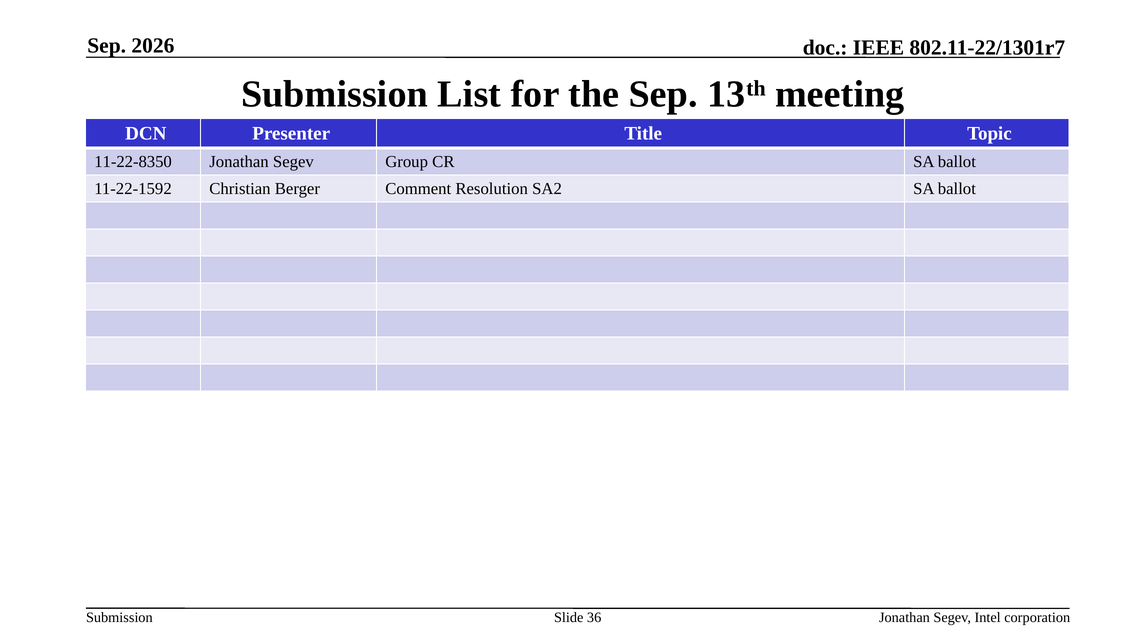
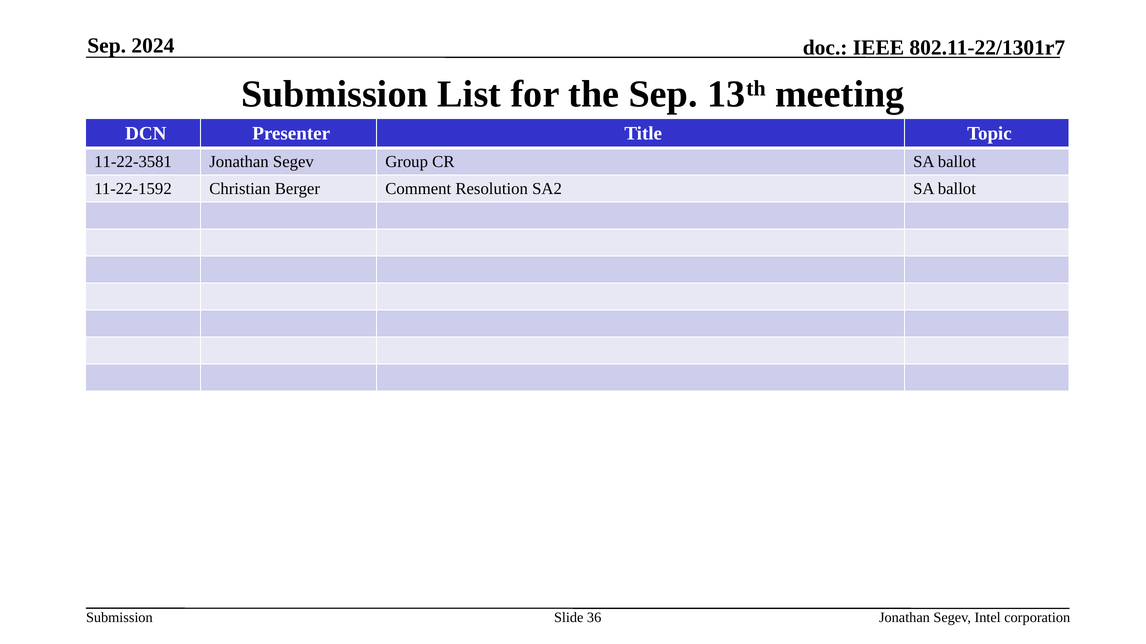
2026: 2026 -> 2024
11-22-8350: 11-22-8350 -> 11-22-3581
